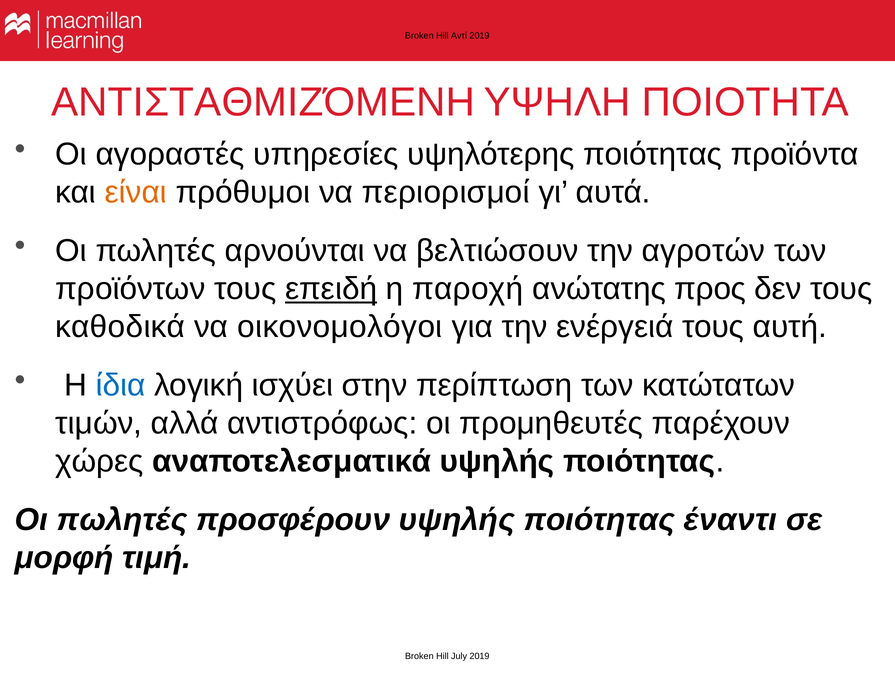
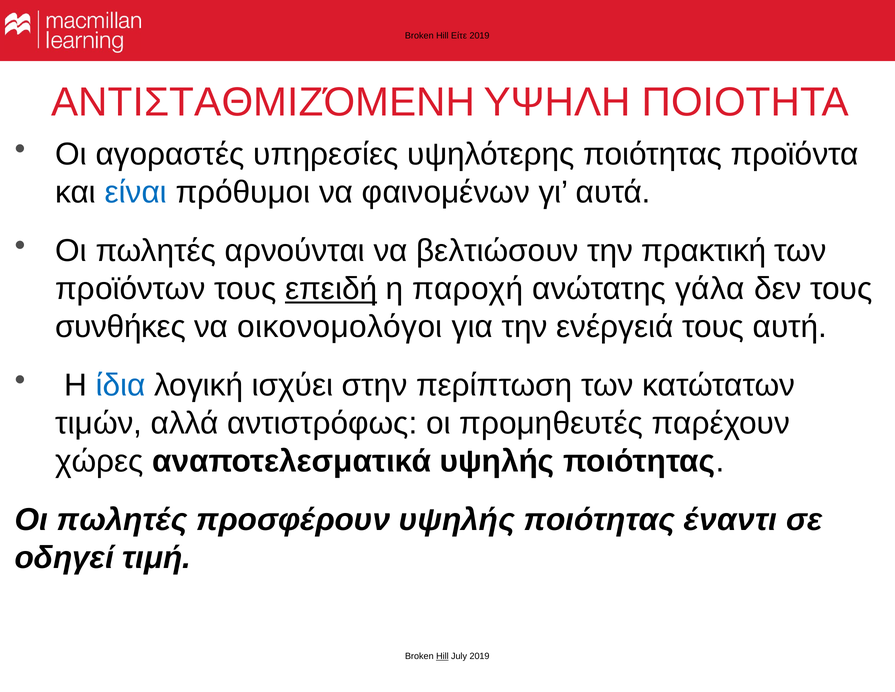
Αντί: Αντί -> Είτε
είναι colour: orange -> blue
περιορισμοί: περιορισμοί -> φαινομένων
αγροτών: αγροτών -> πρακτική
προς: προς -> γάλα
καθοδικά: καθοδικά -> συνθήκες
μορφή: μορφή -> οδηγεί
Hill at (442, 656) underline: none -> present
